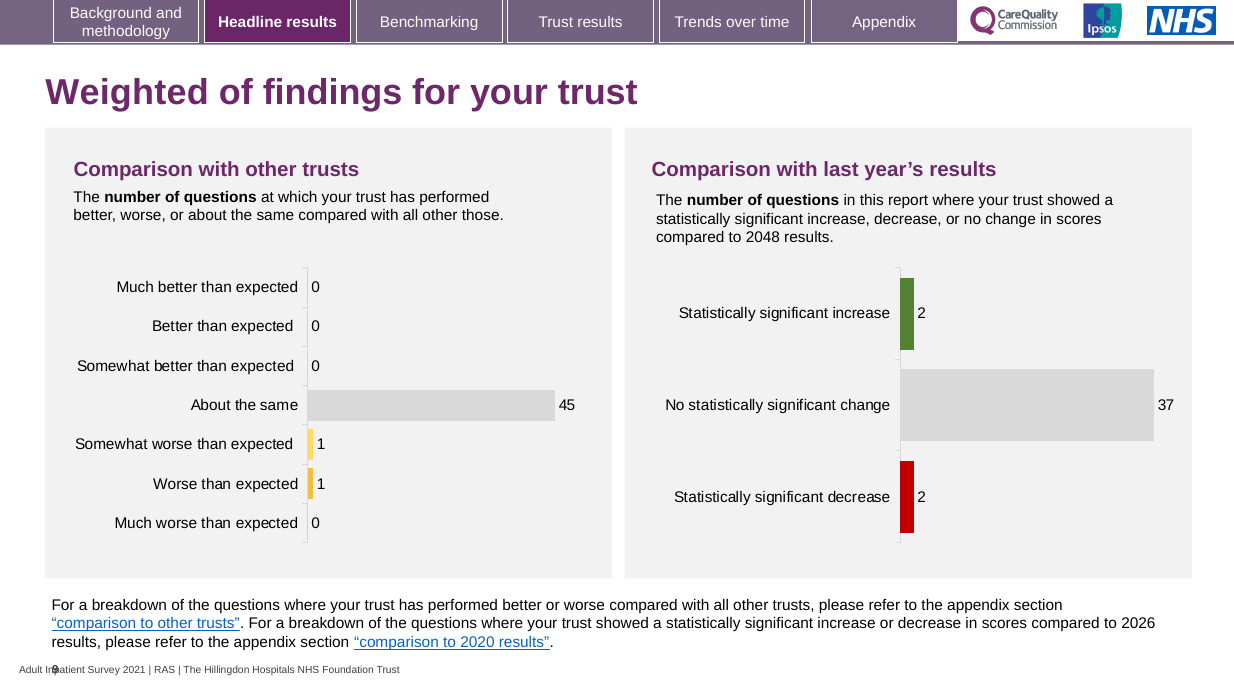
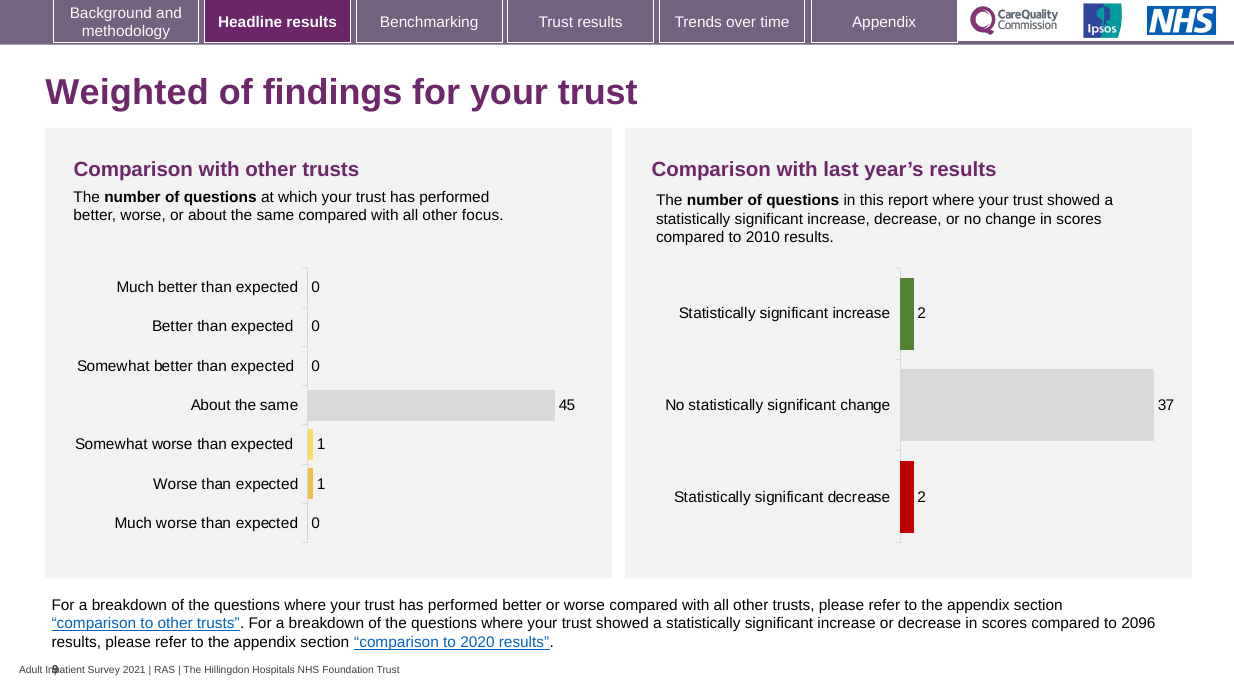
those: those -> focus
2048: 2048 -> 2010
2026: 2026 -> 2096
